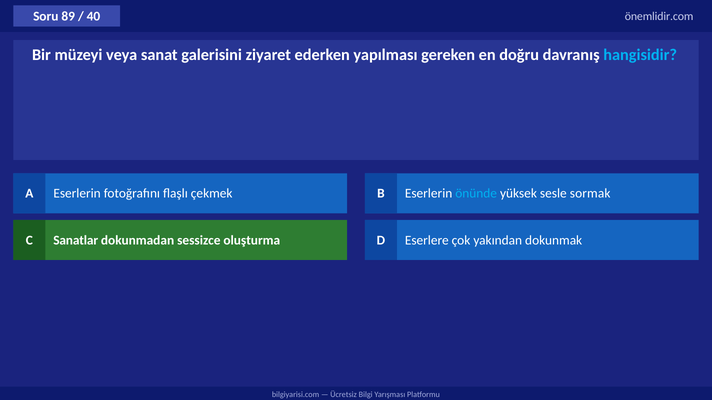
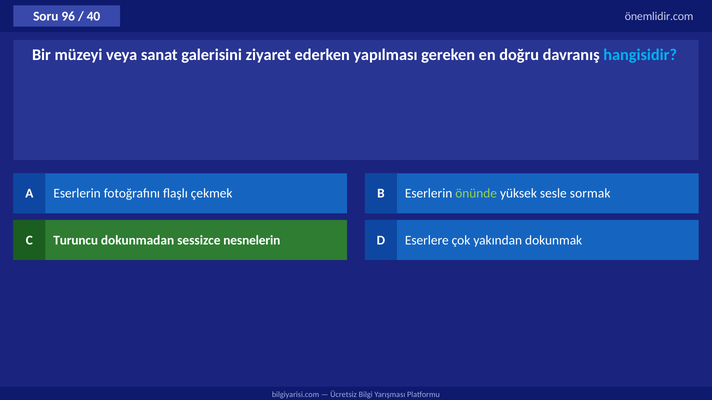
89: 89 -> 96
önünde colour: light blue -> light green
Sanatlar: Sanatlar -> Turuncu
oluşturma: oluşturma -> nesnelerin
